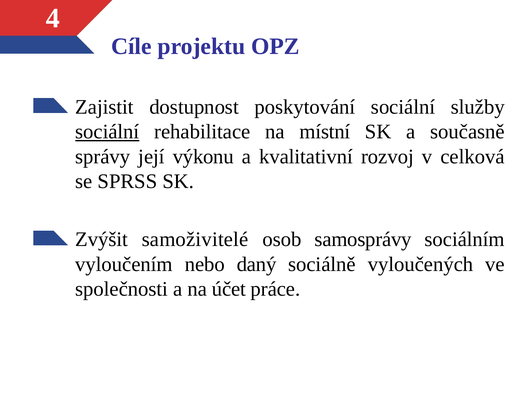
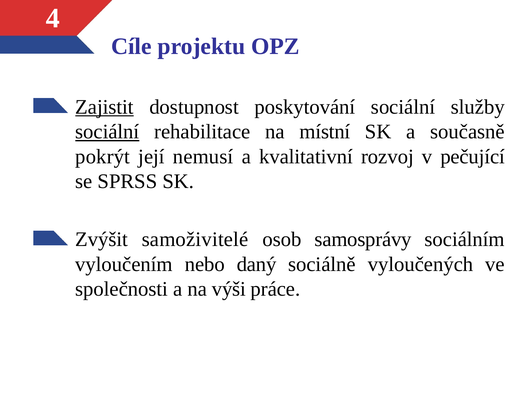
Zajistit underline: none -> present
správy: správy -> pokrýt
výkonu: výkonu -> nemusí
celková: celková -> pečující
účet: účet -> výši
